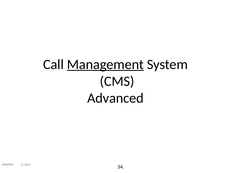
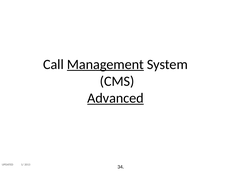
Advanced underline: none -> present
